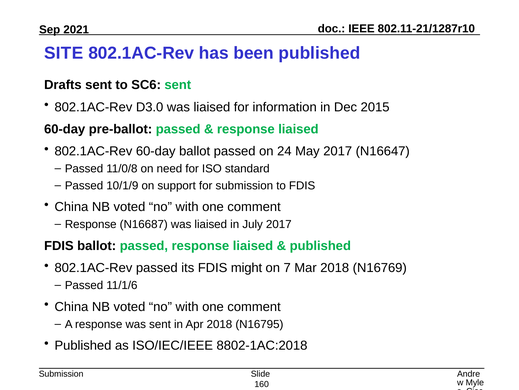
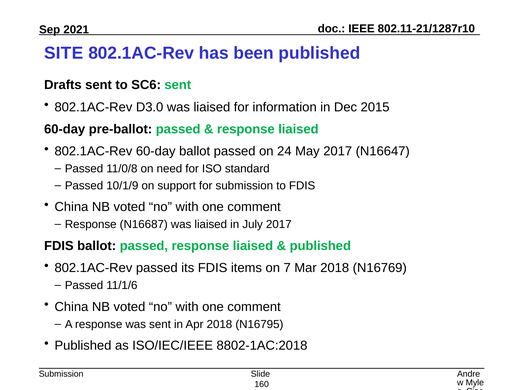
might: might -> items
